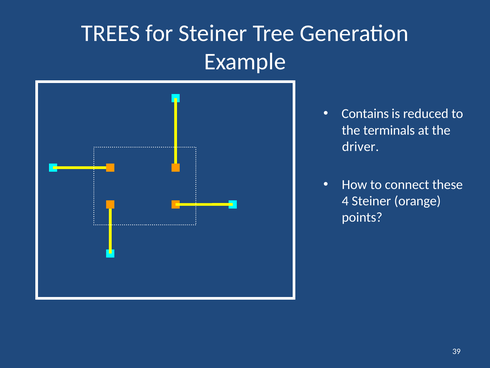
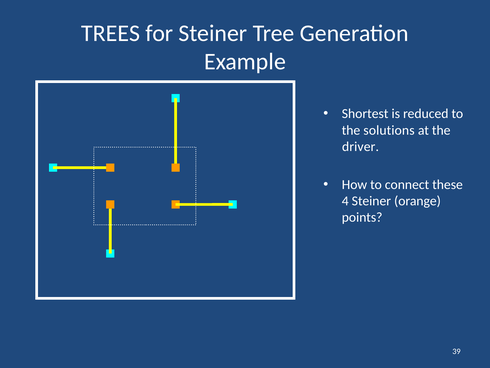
Contains: Contains -> Shortest
terminals: terminals -> solutions
